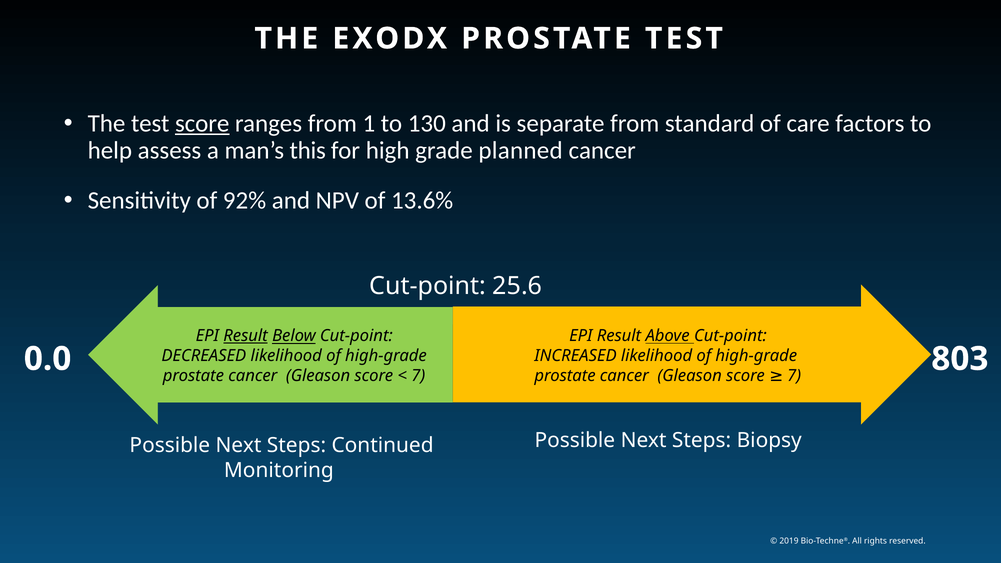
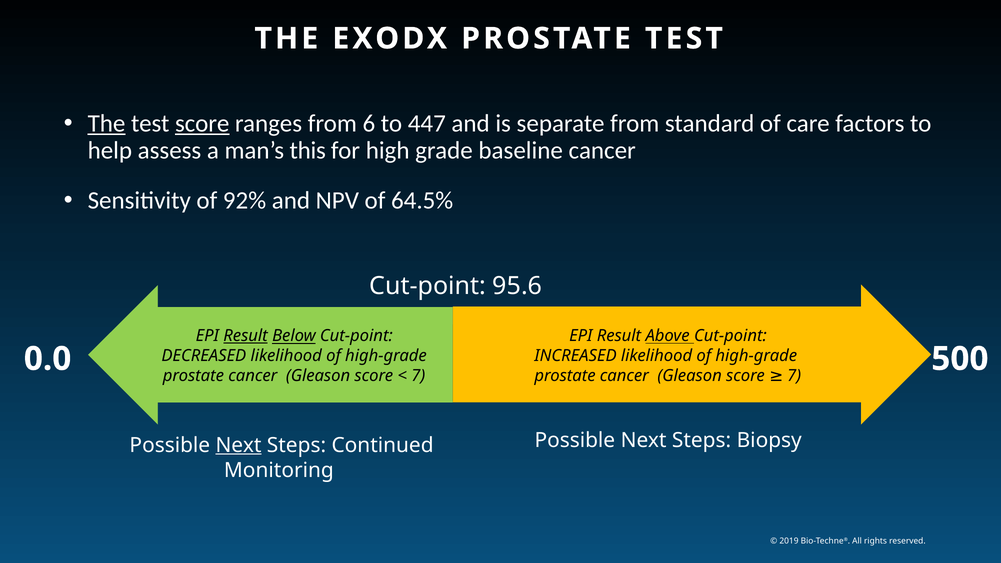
The at (106, 124) underline: none -> present
1: 1 -> 6
130: 130 -> 447
planned: planned -> baseline
13.6%: 13.6% -> 64.5%
25.6: 25.6 -> 95.6
803: 803 -> 500
Next at (239, 445) underline: none -> present
